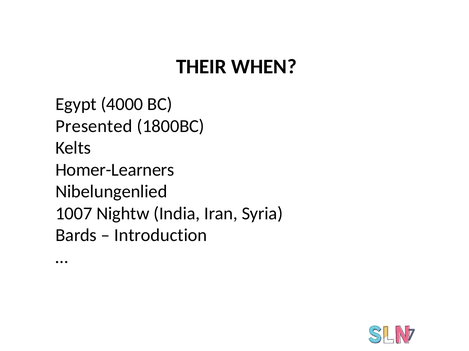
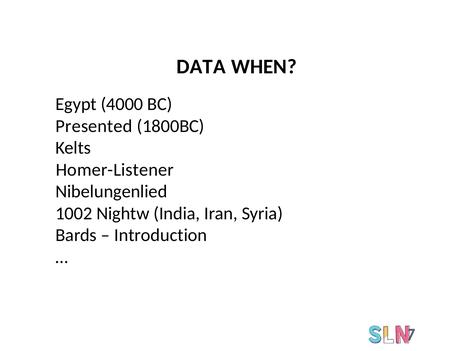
THEIR: THEIR -> DATA
Homer-Learners: Homer-Learners -> Homer-Listener
1007: 1007 -> 1002
